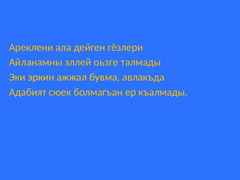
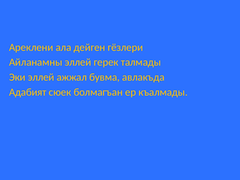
оьзге: оьзге -> герек
Эки эркин: эркин -> эллей
